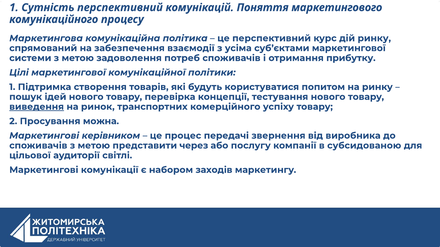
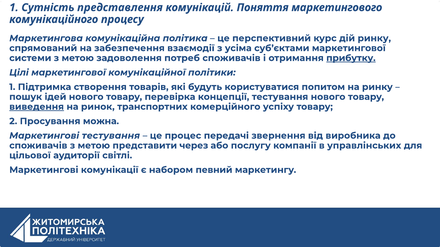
Сутність перспективний: перспективний -> представлення
прибутку underline: none -> present
Маркетингові керівником: керівником -> тестування
субсидованою: субсидованою -> управлінських
заходів: заходів -> певний
